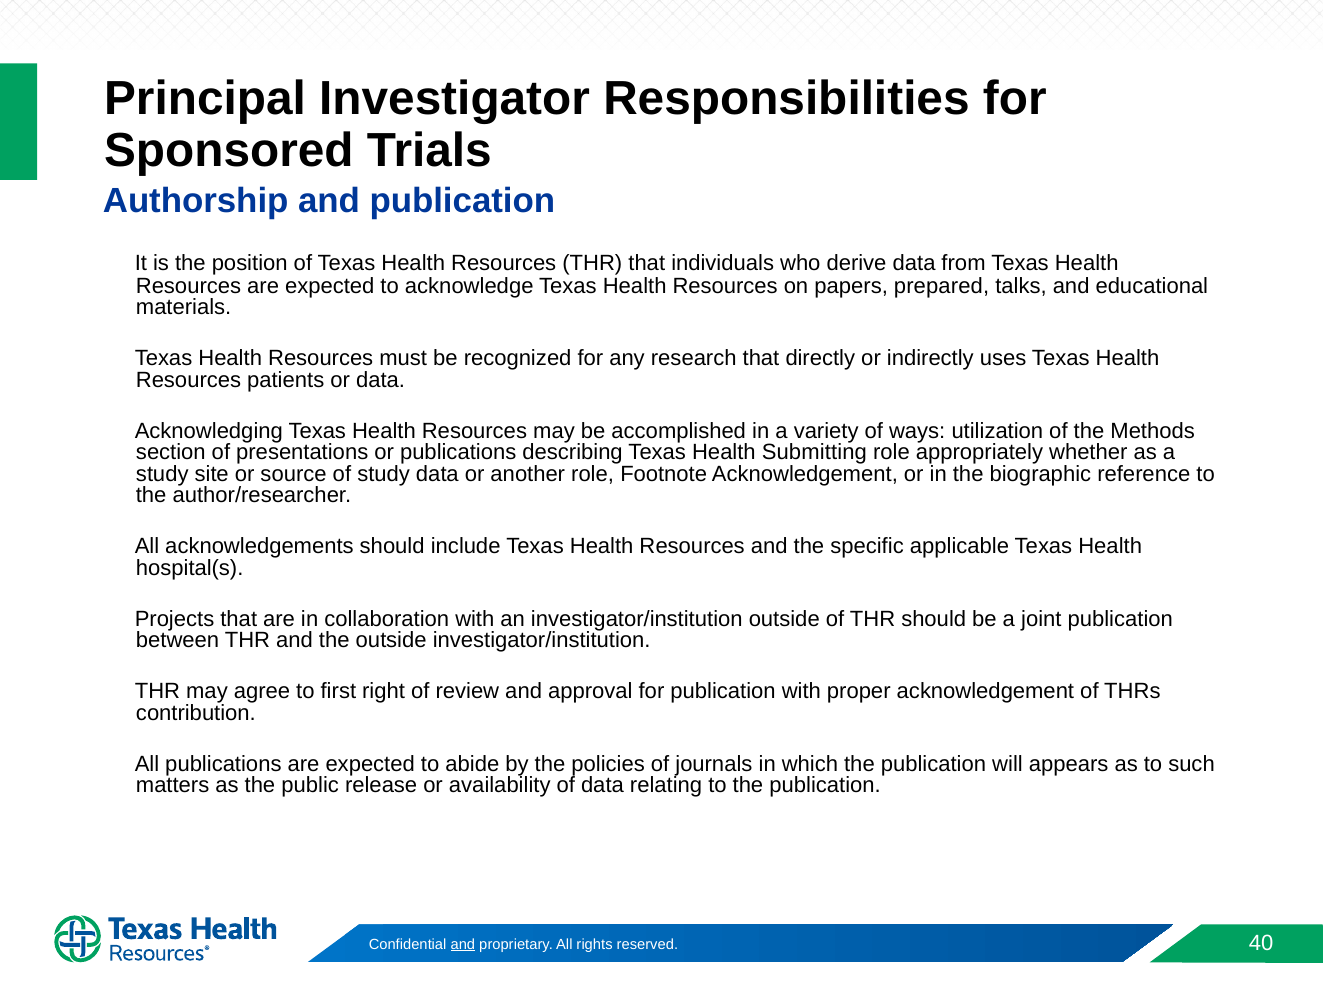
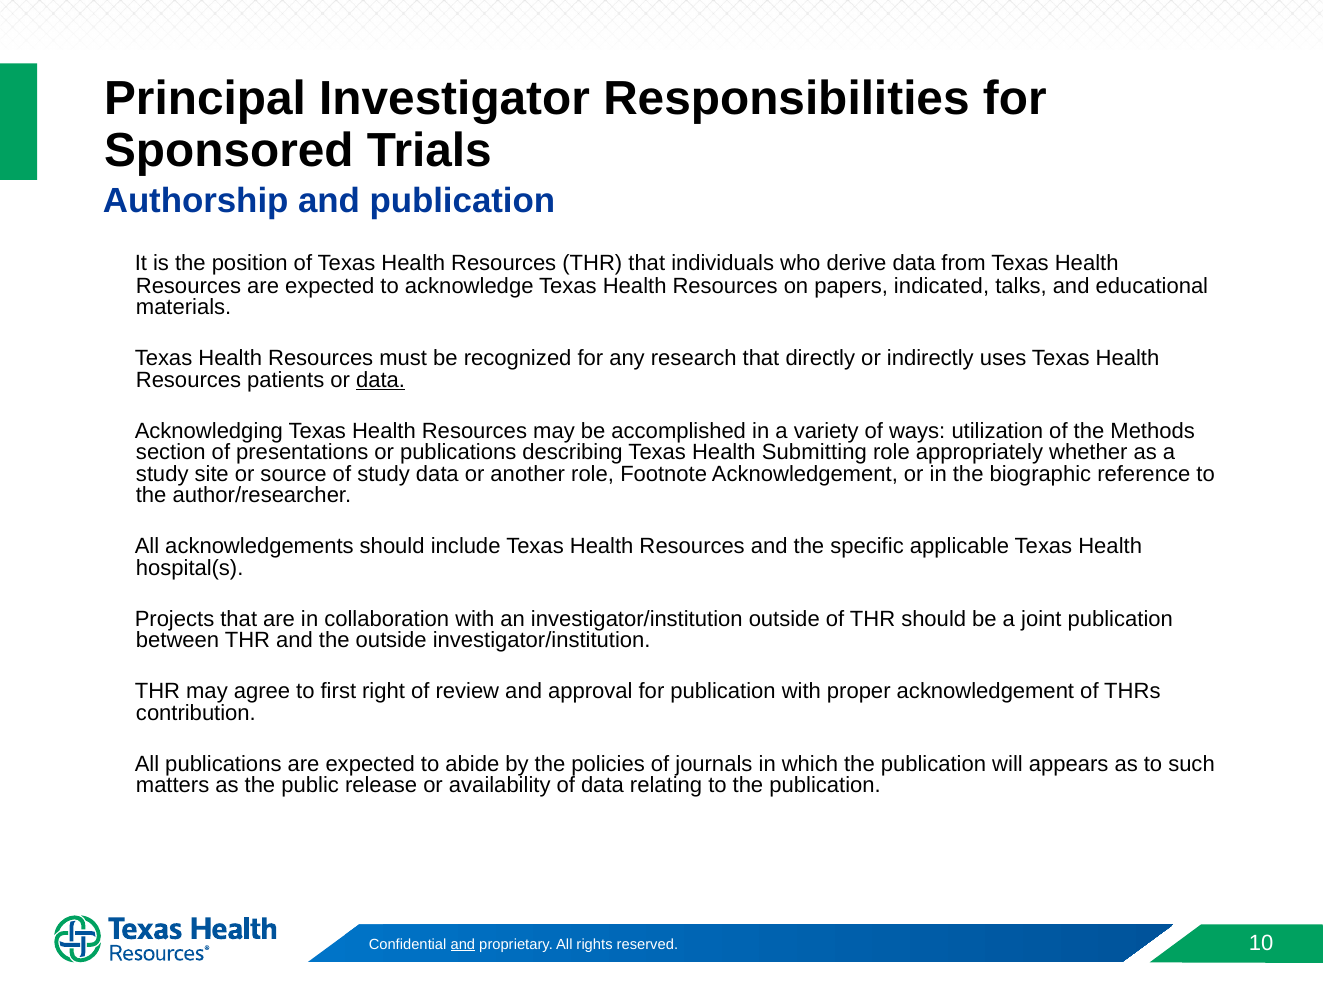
prepared: prepared -> indicated
data at (381, 380) underline: none -> present
40: 40 -> 10
